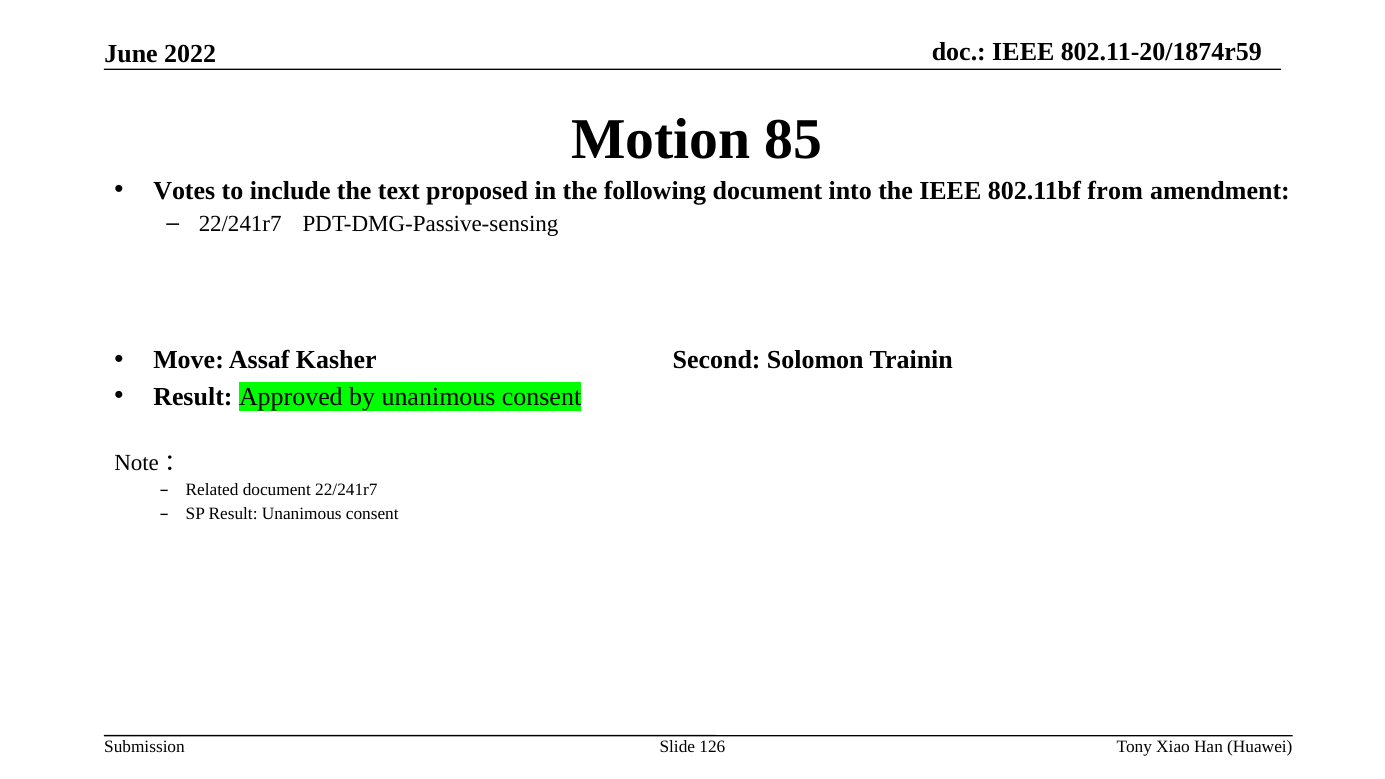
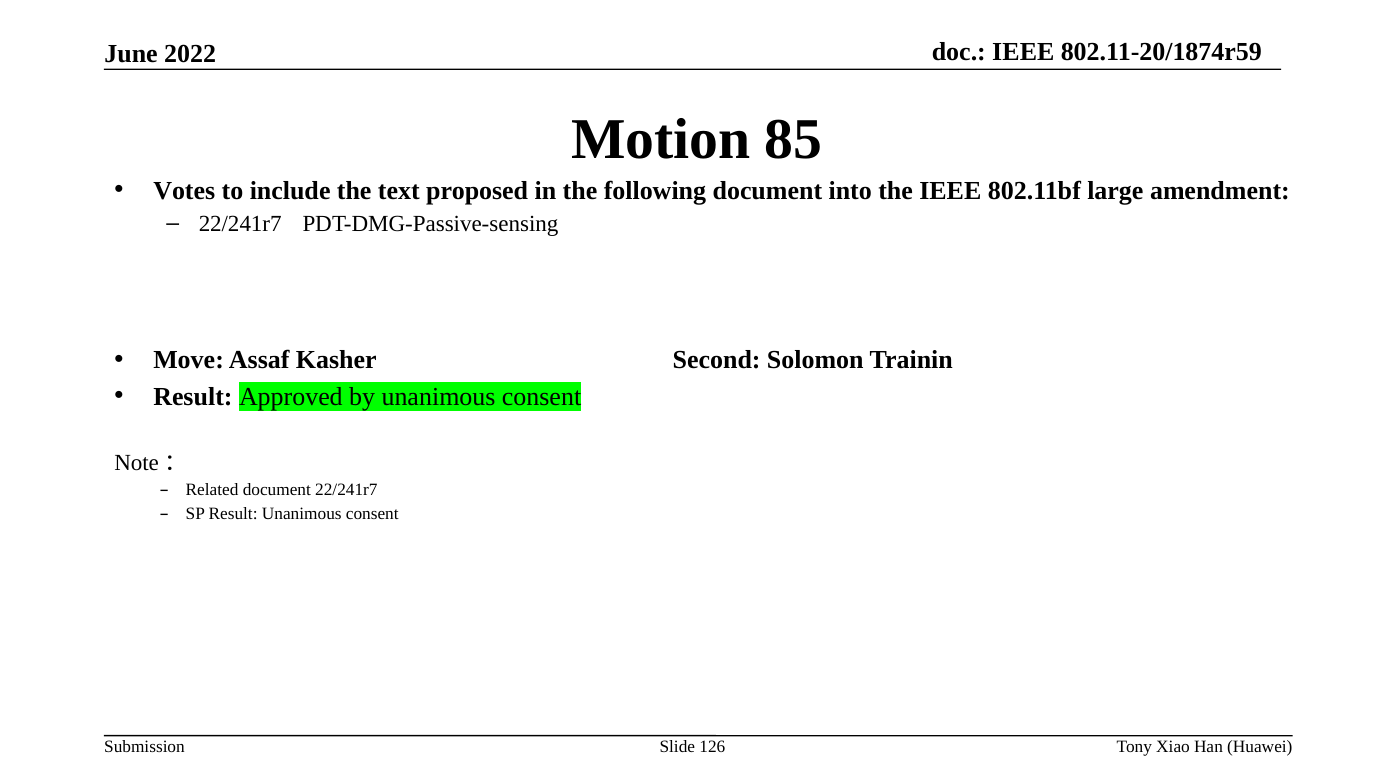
from: from -> large
